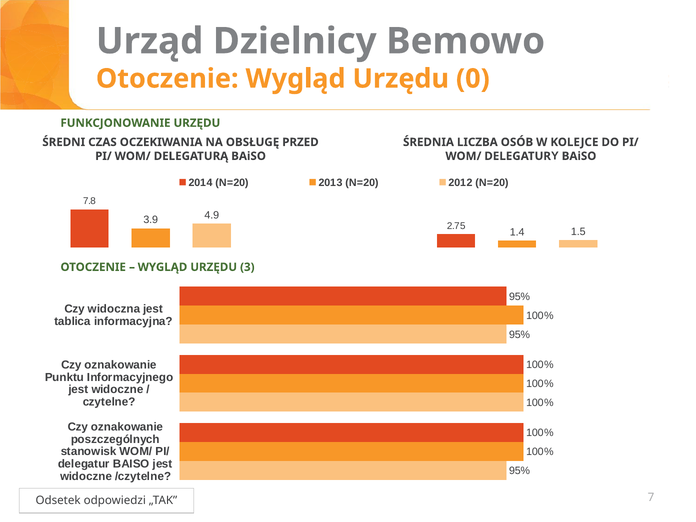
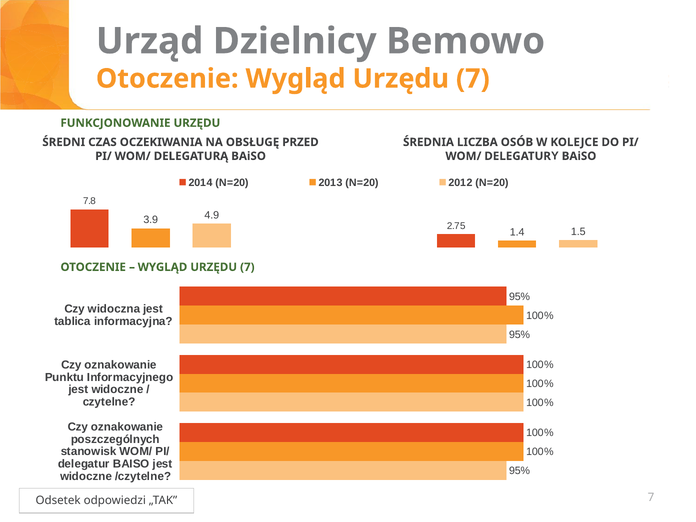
0 at (473, 79): 0 -> 7
3 at (247, 267): 3 -> 7
